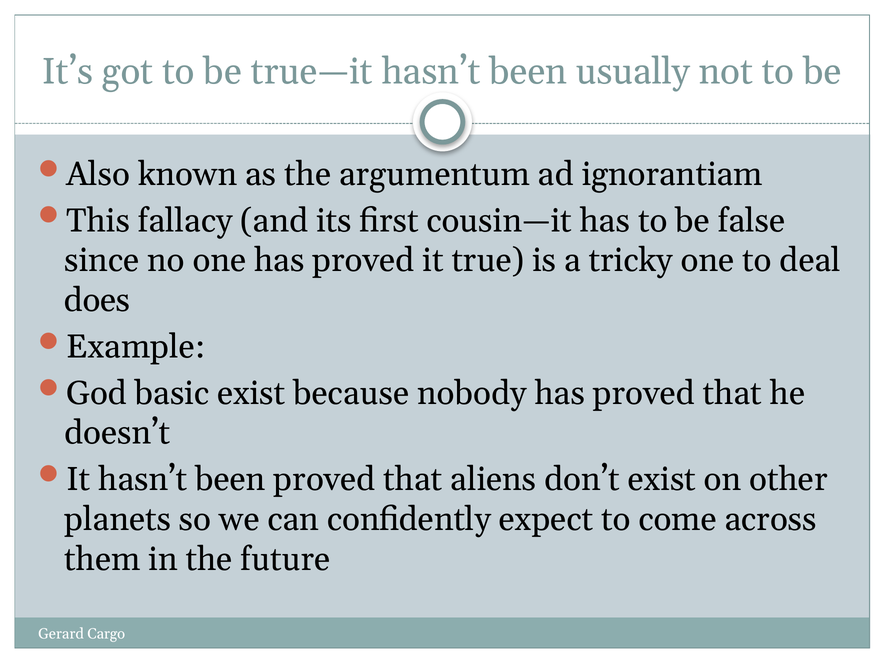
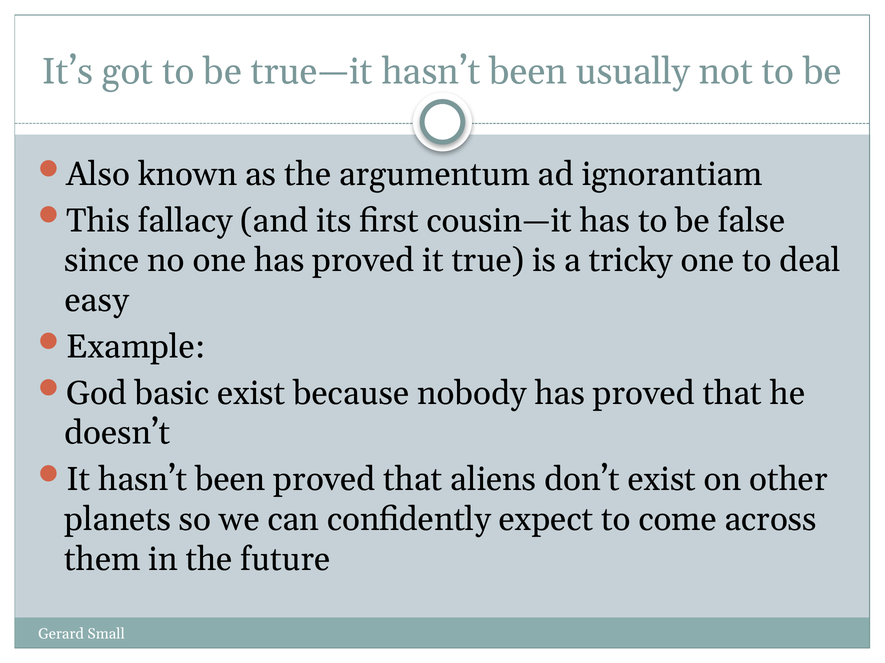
does: does -> easy
Cargo: Cargo -> Small
